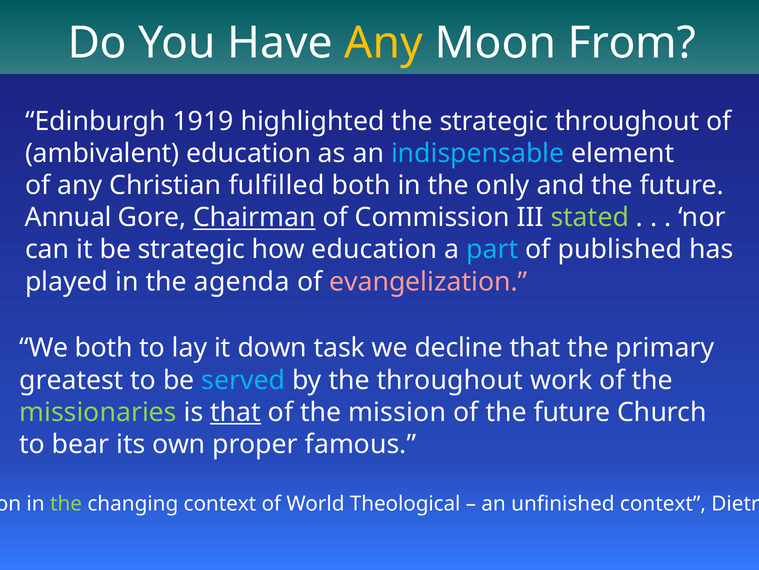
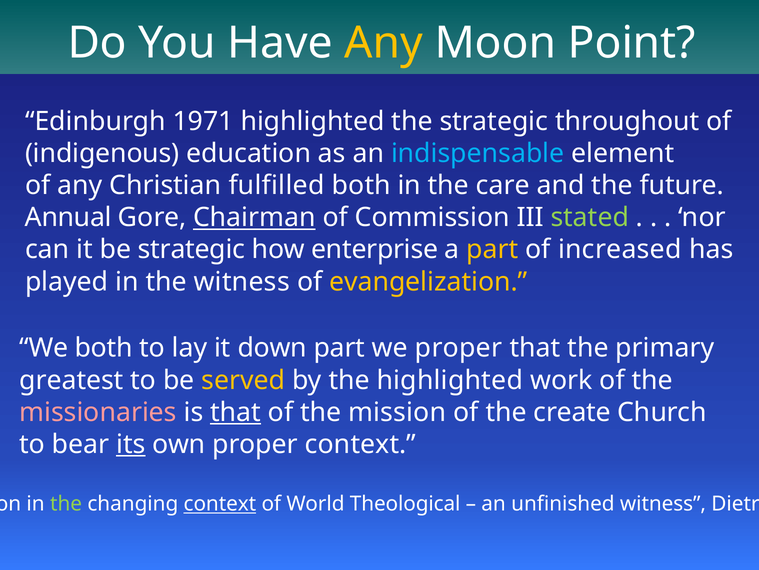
From: From -> Point
1919: 1919 -> 1971
ambivalent: ambivalent -> indigenous
only: only -> care
how education: education -> enterprise
part at (492, 249) colour: light blue -> yellow
published: published -> increased
the agenda: agenda -> witness
evangelization colour: pink -> yellow
down task: task -> part
we decline: decline -> proper
served colour: light blue -> yellow
the throughout: throughout -> highlighted
missionaries colour: light green -> pink
of the future: future -> create
its underline: none -> present
proper famous: famous -> context
context at (220, 503) underline: none -> present
unfinished context: context -> witness
